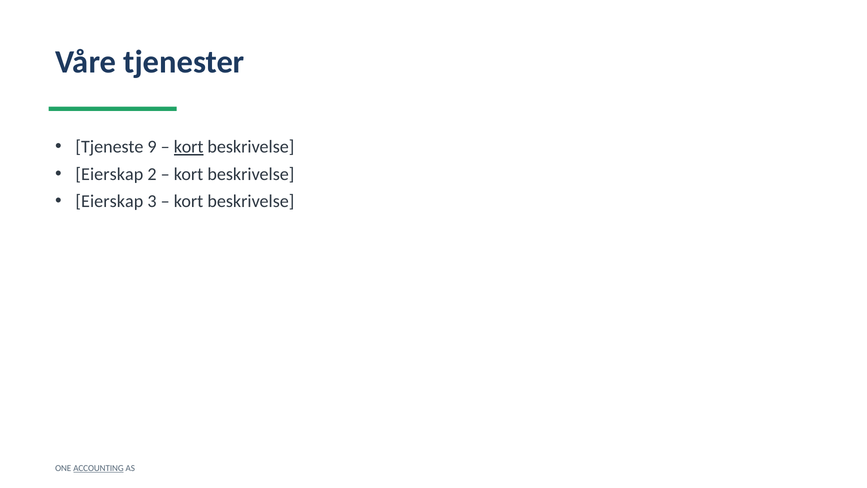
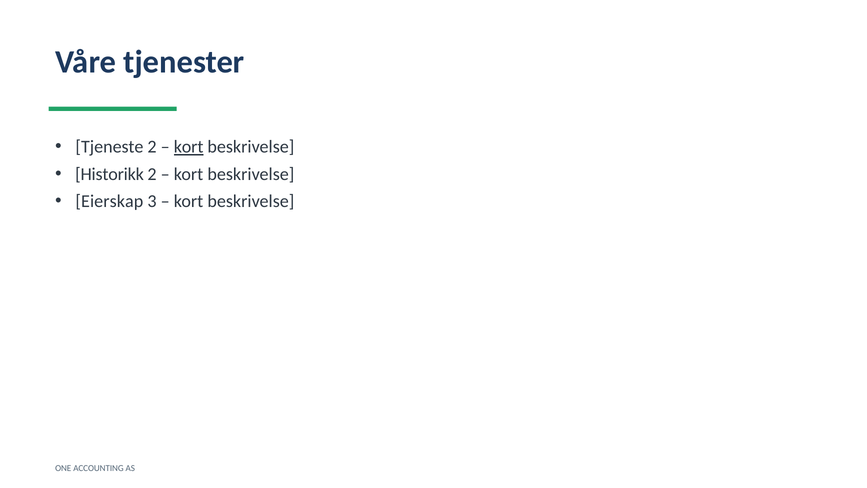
Tjeneste 9: 9 -> 2
Eierskap at (109, 174): Eierskap -> Historikk
ACCOUNTING underline: present -> none
